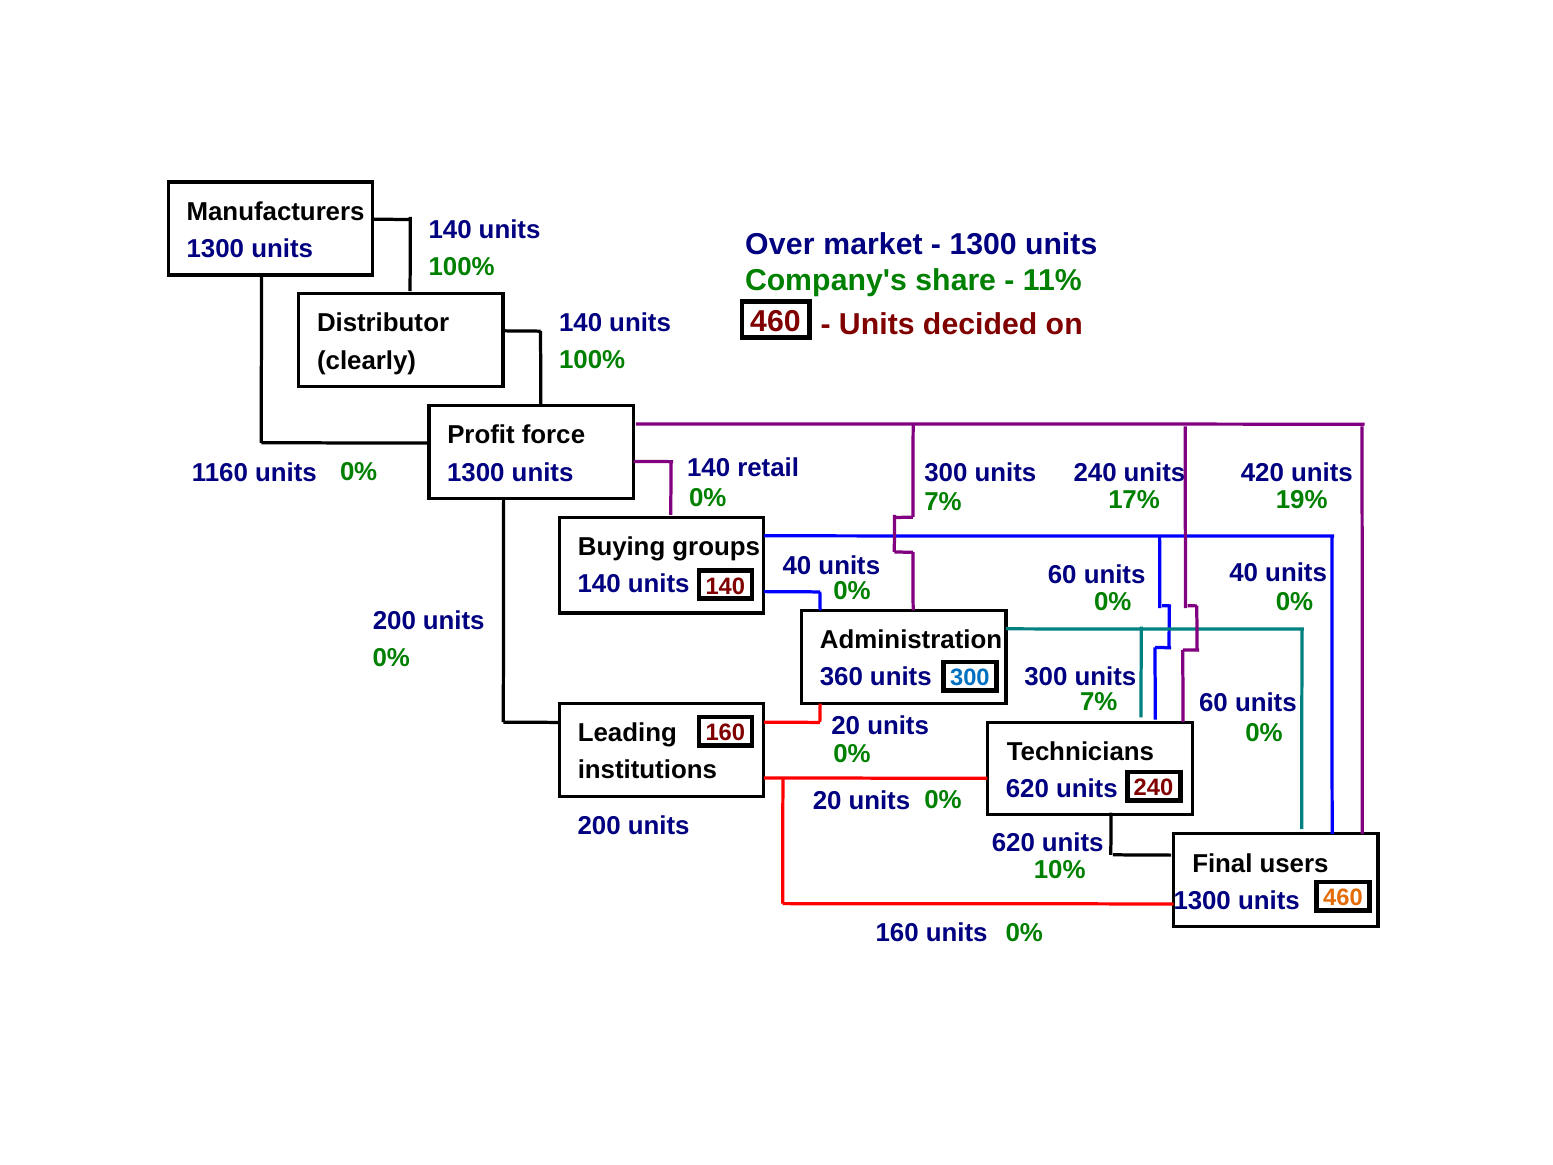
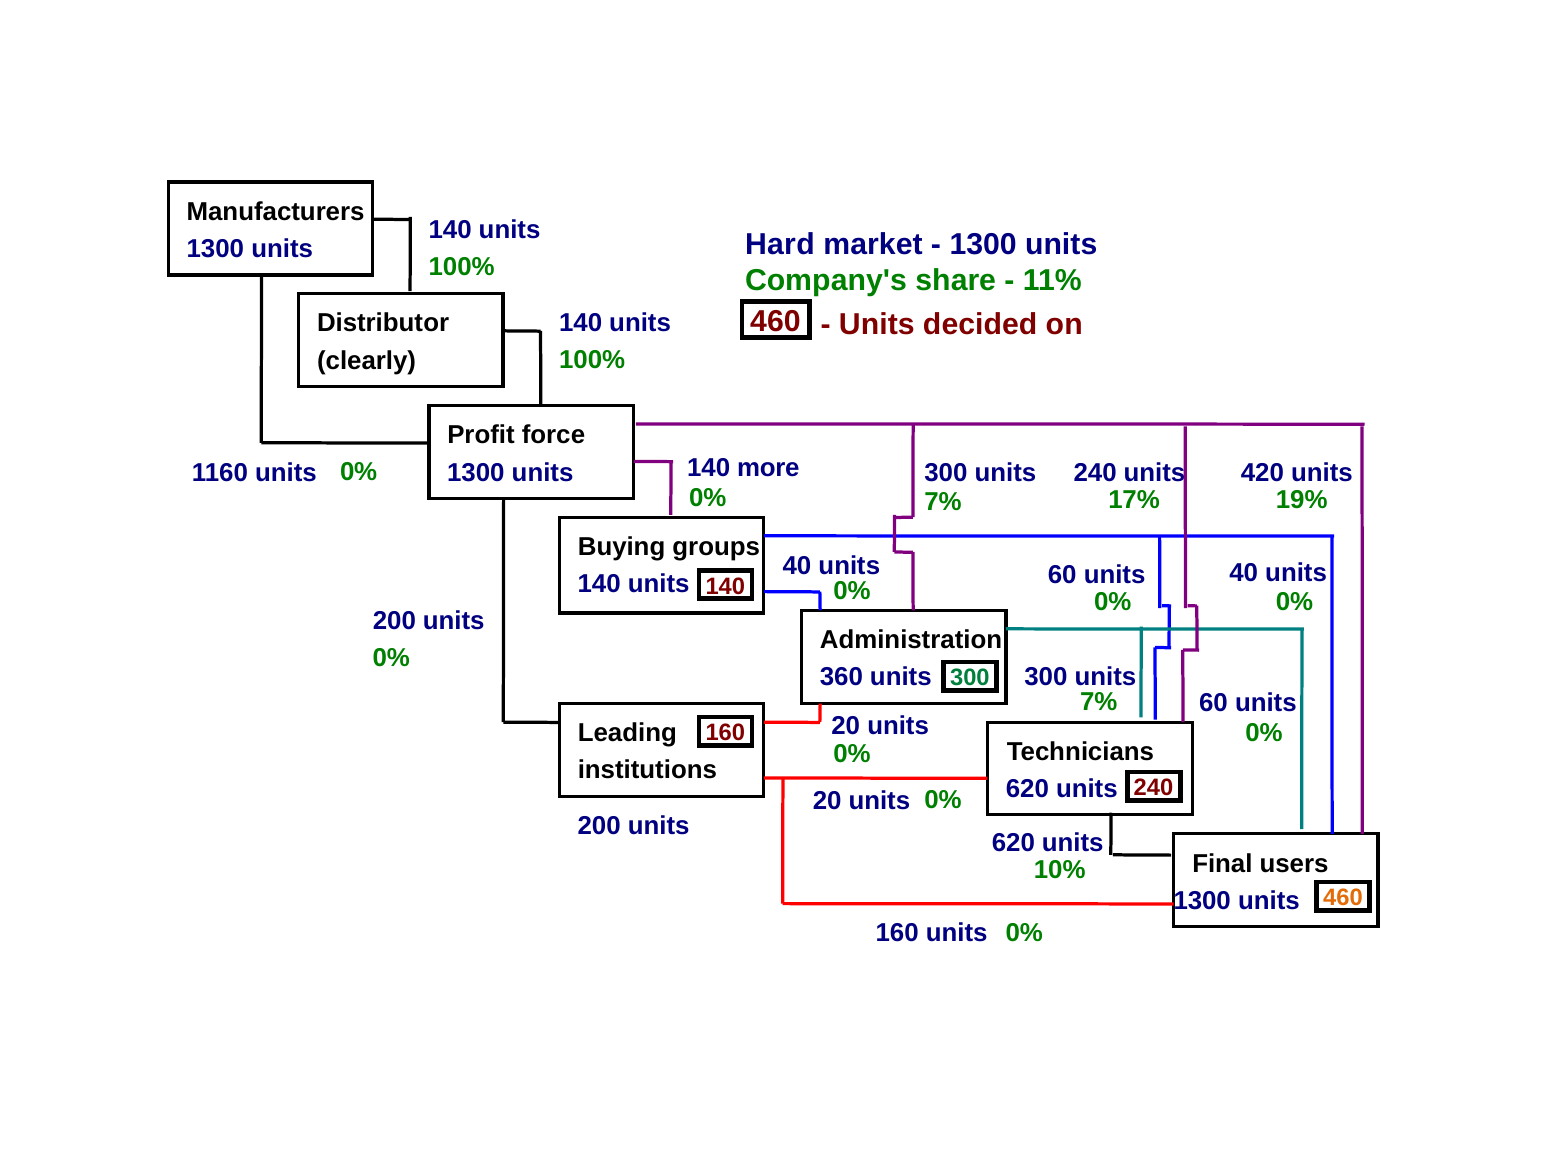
Over: Over -> Hard
retail: retail -> more
300 at (970, 678) colour: blue -> green
